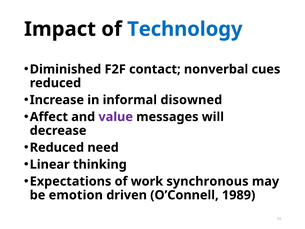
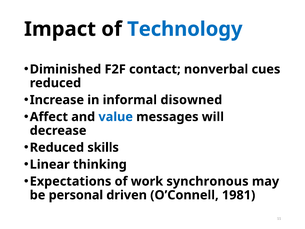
value colour: purple -> blue
need: need -> skills
emotion: emotion -> personal
1989: 1989 -> 1981
